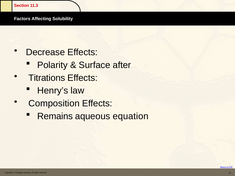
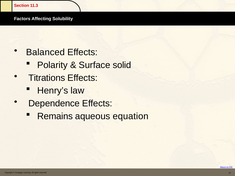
Decrease: Decrease -> Balanced
after: after -> solid
Composition: Composition -> Dependence
